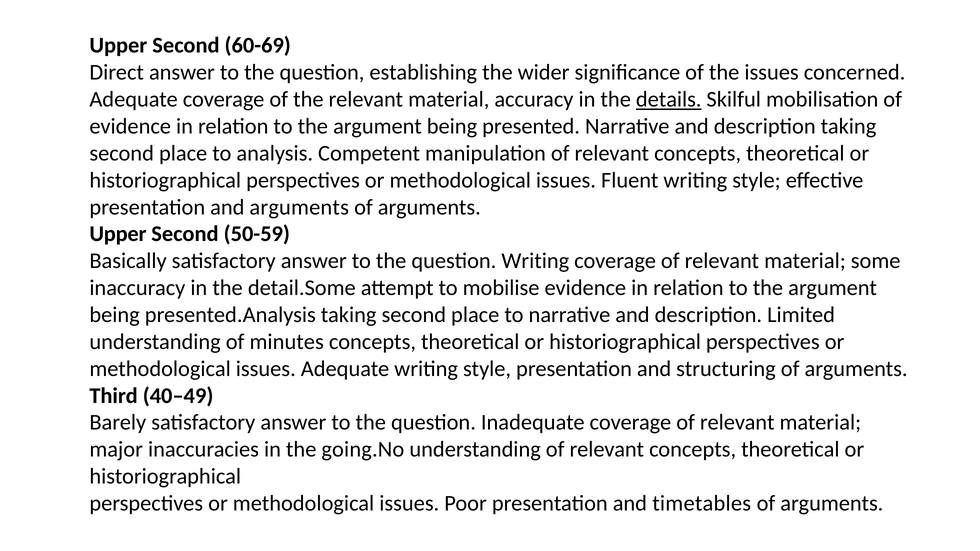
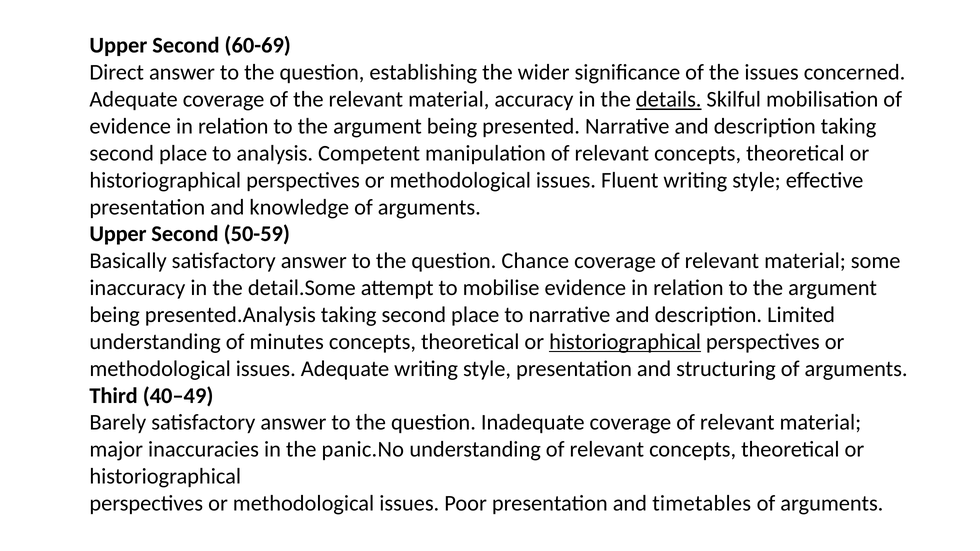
and arguments: arguments -> knowledge
question Writing: Writing -> Chance
historiographical at (625, 342) underline: none -> present
going.No: going.No -> panic.No
